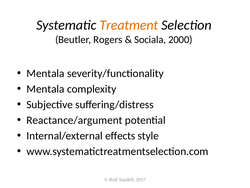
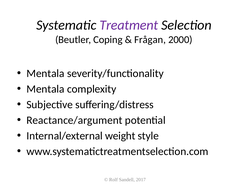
Treatment colour: orange -> purple
Rogers: Rogers -> Coping
Sociala: Sociala -> Frågan
effects: effects -> weight
